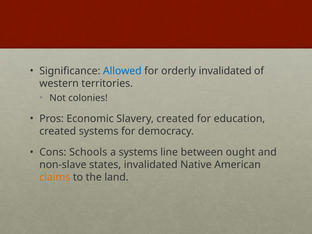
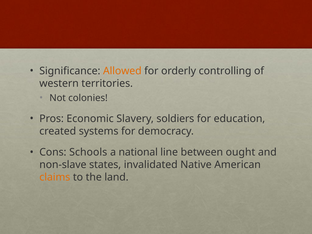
Allowed colour: blue -> orange
orderly invalidated: invalidated -> controlling
Slavery created: created -> soldiers
a systems: systems -> national
